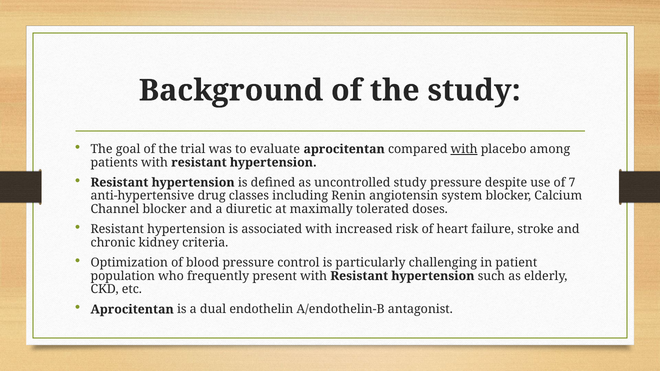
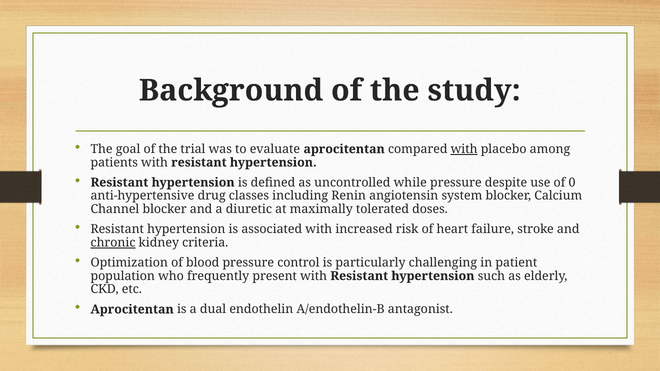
uncontrolled study: study -> while
7: 7 -> 0
chronic underline: none -> present
